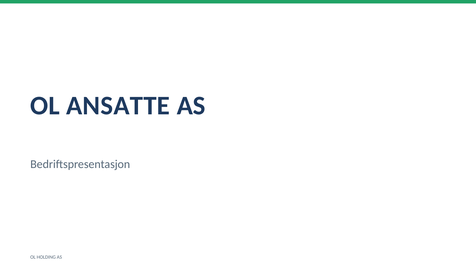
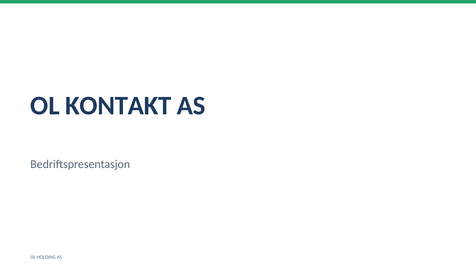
ANSATTE: ANSATTE -> KONTAKT
